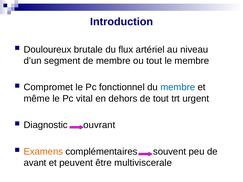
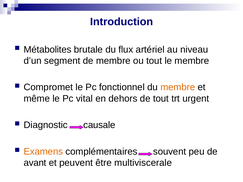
Douloureux: Douloureux -> Métabolites
membre at (178, 87) colour: blue -> orange
ouvrant: ouvrant -> causale
